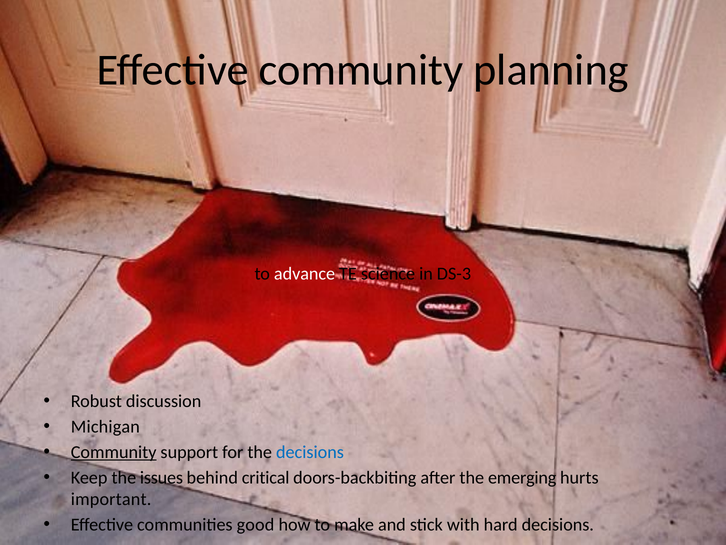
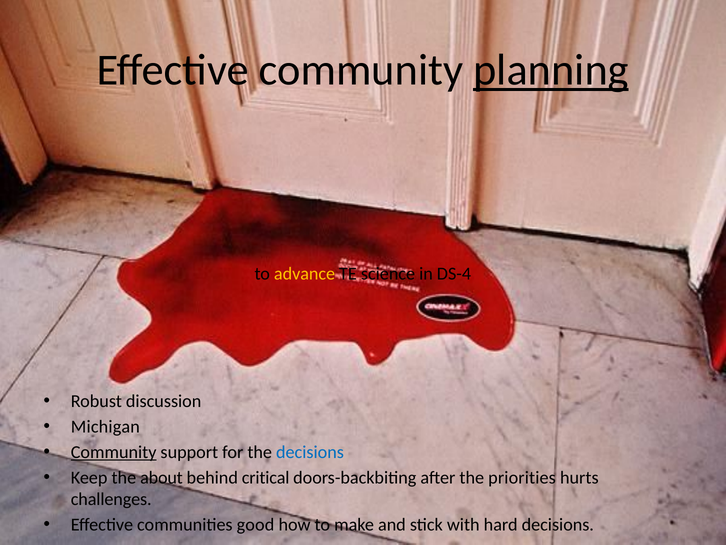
planning underline: none -> present
advance colour: white -> yellow
DS-3: DS-3 -> DS-4
issues: issues -> about
emerging: emerging -> priorities
important: important -> challenges
